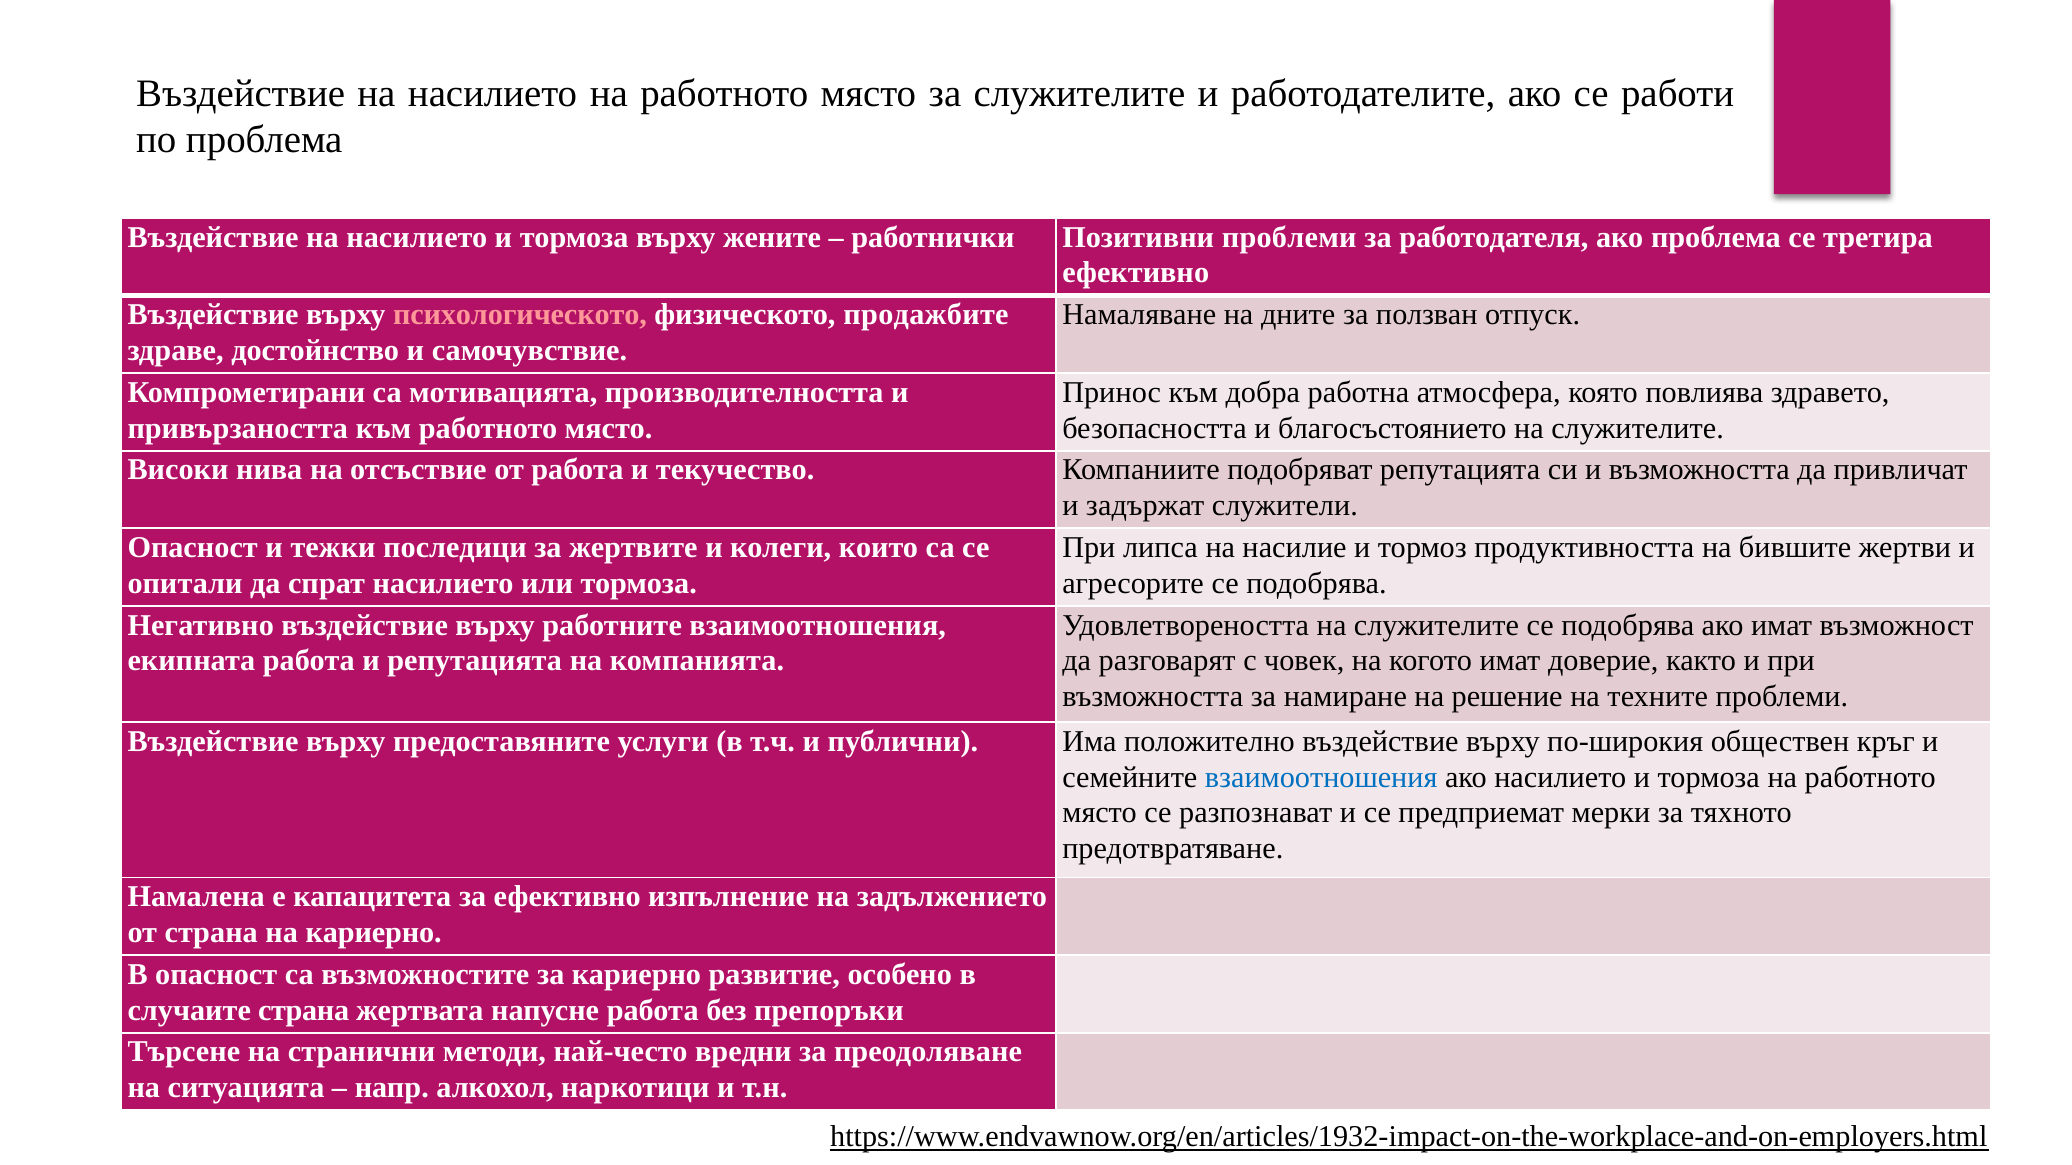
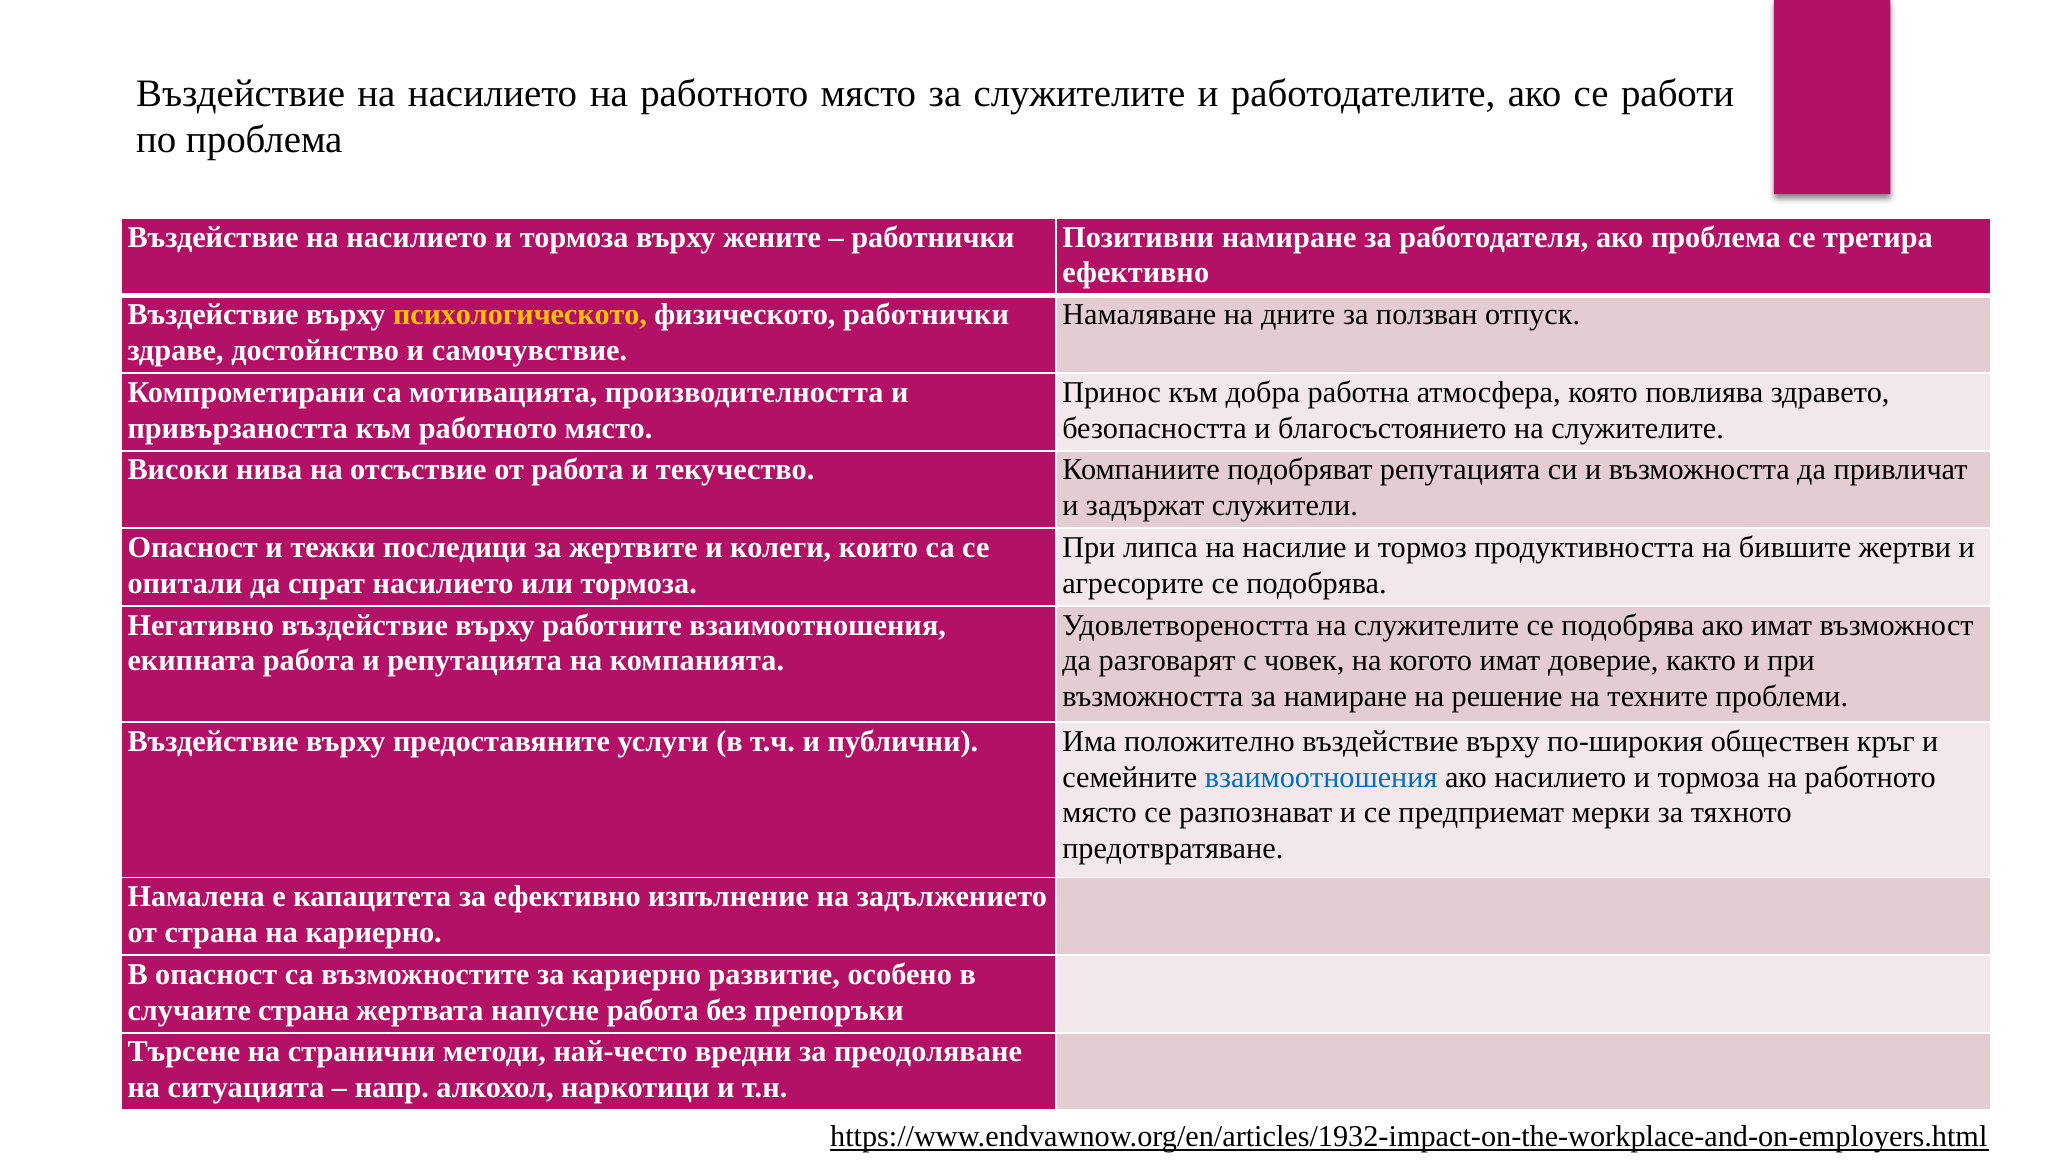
Позитивни проблеми: проблеми -> намиране
психологическото colour: pink -> yellow
физическото продажбите: продажбите -> работнички
